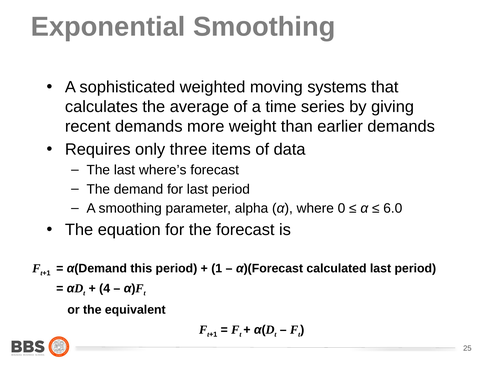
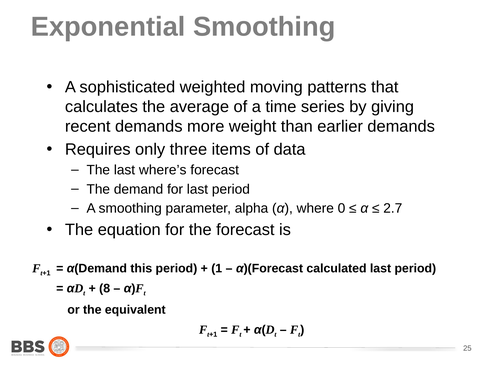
systems: systems -> patterns
6.0: 6.0 -> 2.7
4: 4 -> 8
